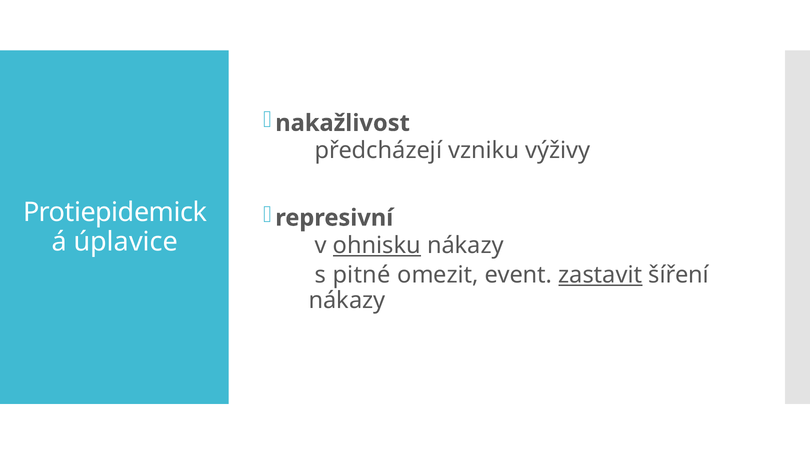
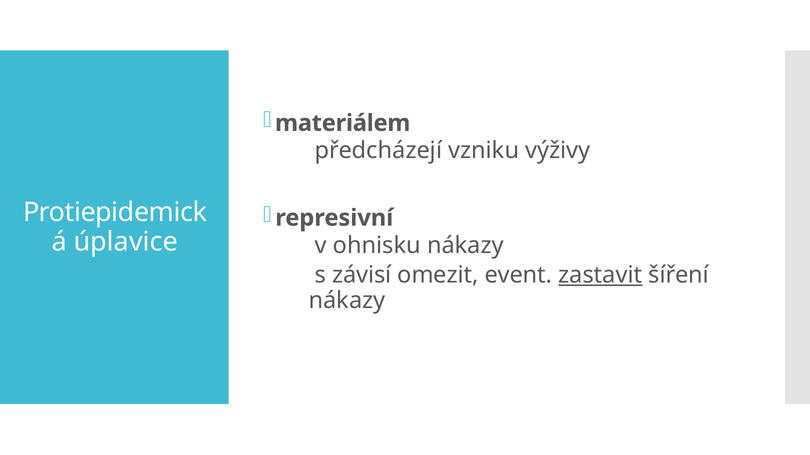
nakažlivost: nakažlivost -> materiálem
ohnisku underline: present -> none
pitné: pitné -> závisí
